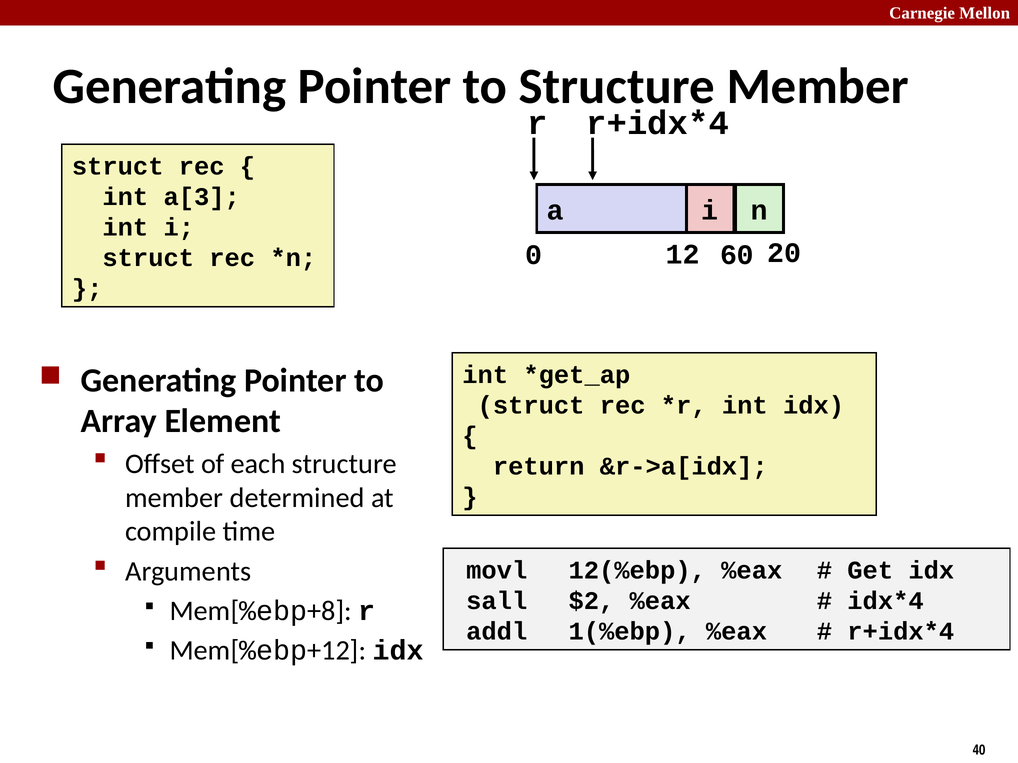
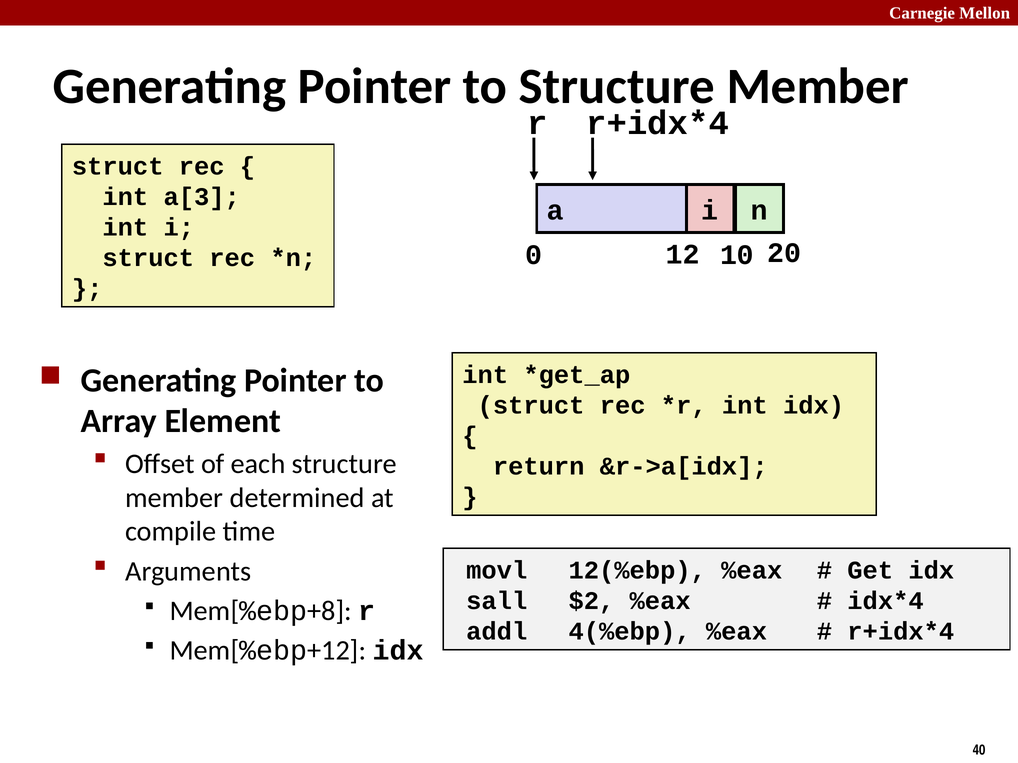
60: 60 -> 10
1(%ebp: 1(%ebp -> 4(%ebp
